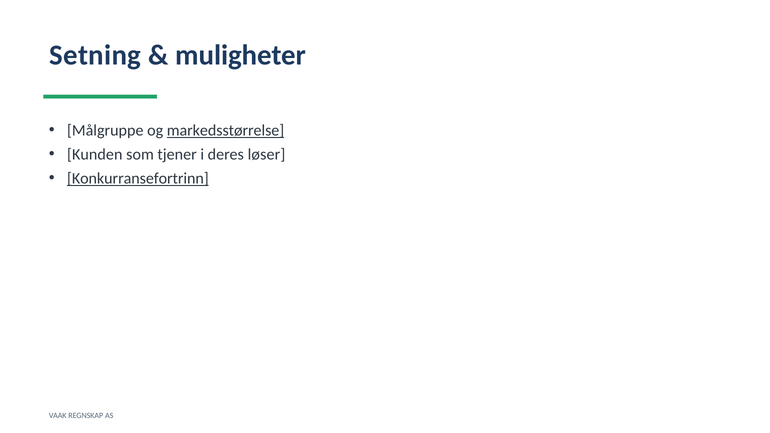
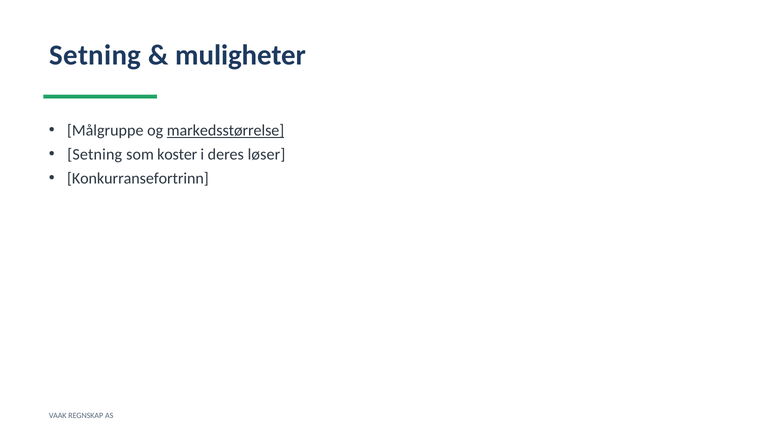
Kunden at (95, 154): Kunden -> Setning
tjener: tjener -> koster
Konkurransefortrinn underline: present -> none
